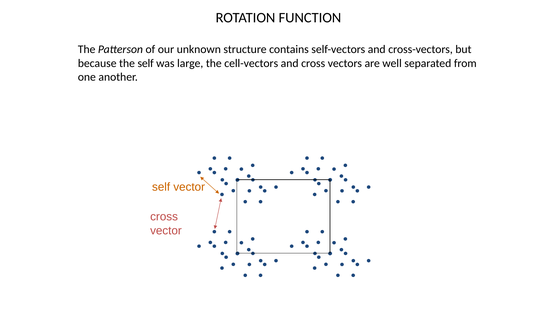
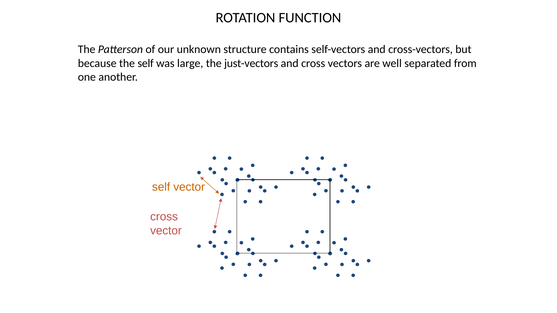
cell-vectors: cell-vectors -> just-vectors
